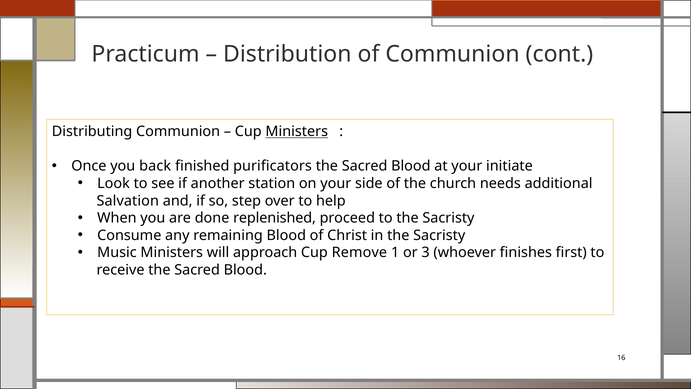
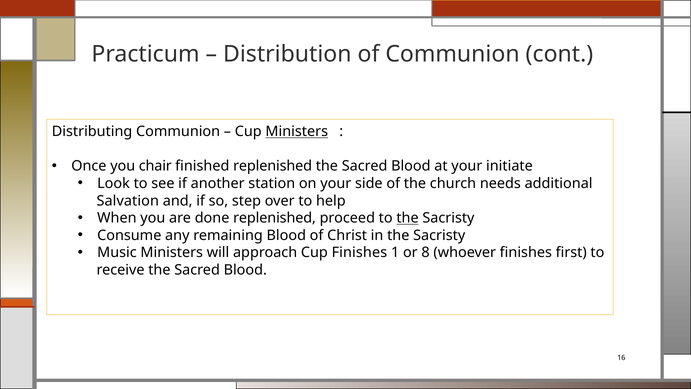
back: back -> chair
finished purificators: purificators -> replenished
the at (408, 218) underline: none -> present
Cup Remove: Remove -> Finishes
3: 3 -> 8
